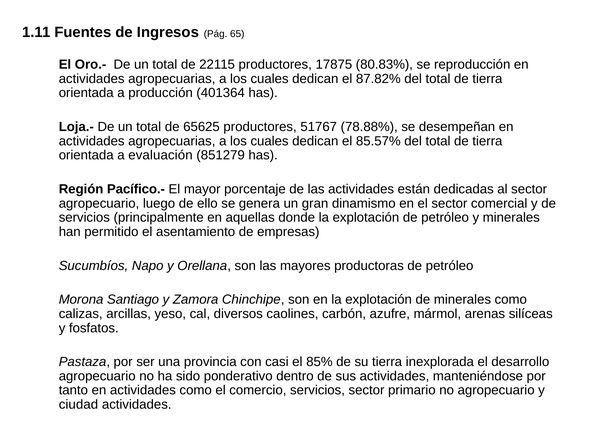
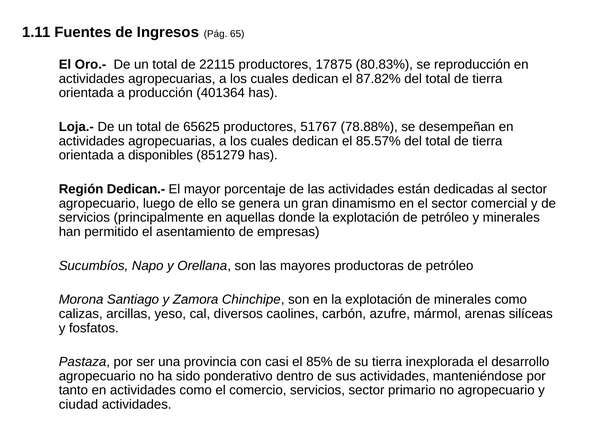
evaluación: evaluación -> disponibles
Pacífico.-: Pacífico.- -> Dedican.-
